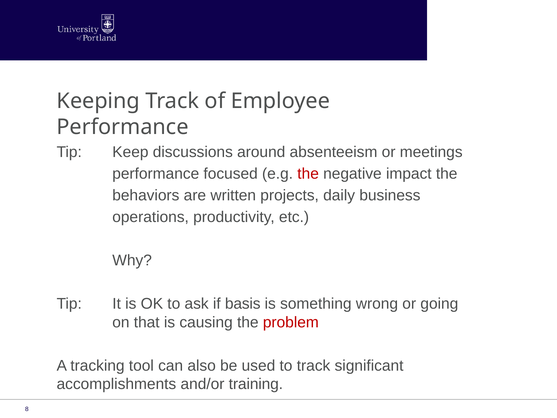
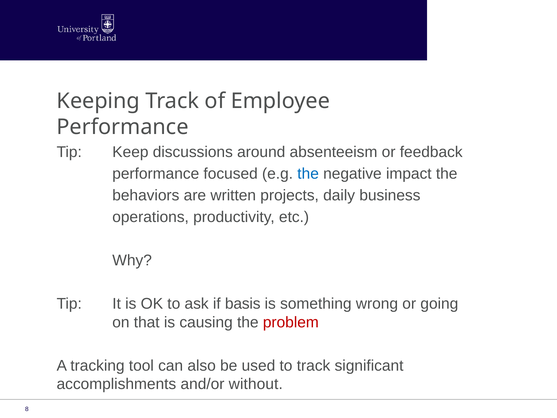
meetings: meetings -> feedback
the at (308, 173) colour: red -> blue
training: training -> without
